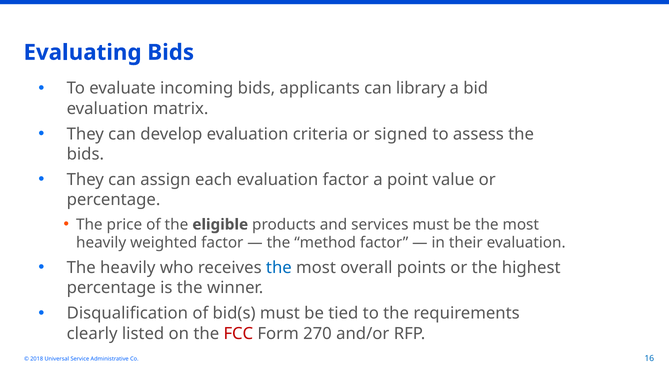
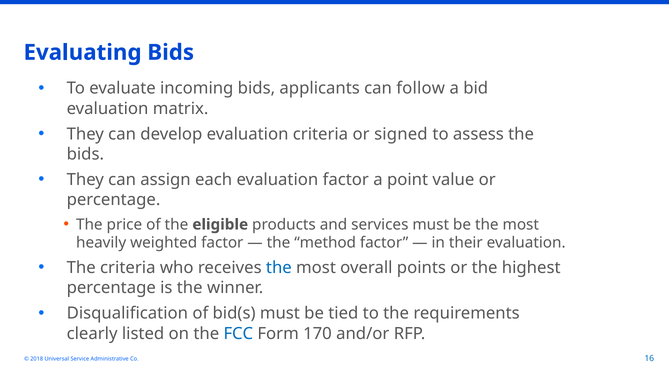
library: library -> follow
The heavily: heavily -> criteria
FCC colour: red -> blue
270: 270 -> 170
